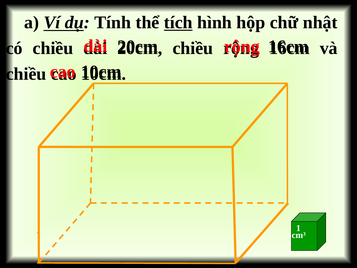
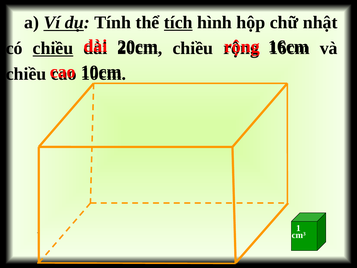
chiều at (53, 48) underline: none -> present
